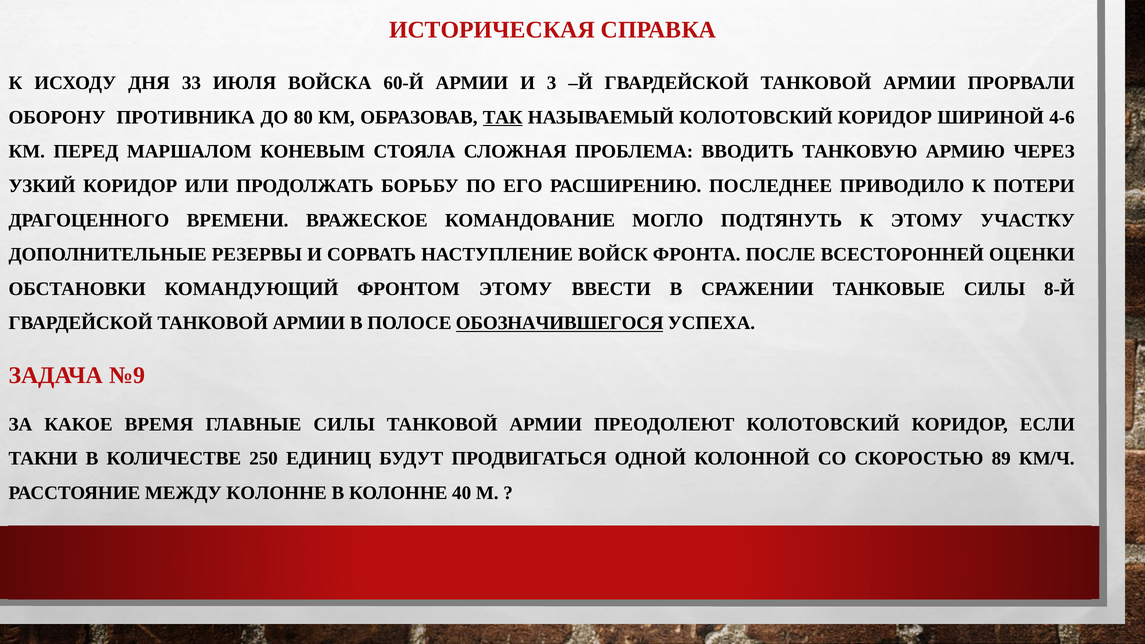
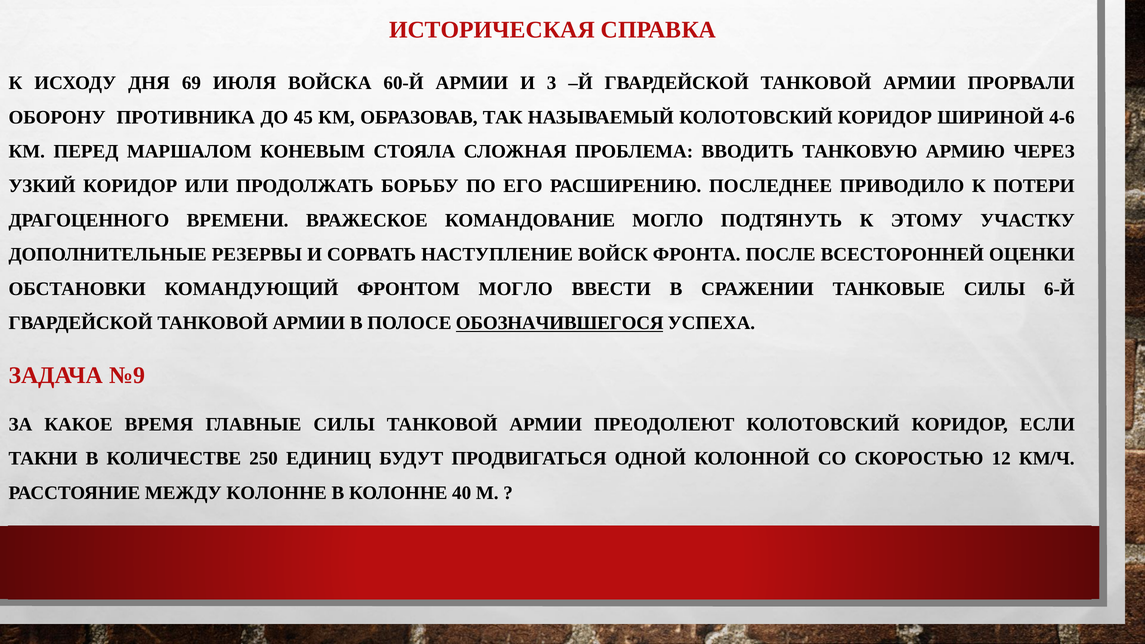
33: 33 -> 69
80: 80 -> 45
ТАК underline: present -> none
ФРОНТОМ ЭТОМУ: ЭТОМУ -> МОГЛО
8-Й: 8-Й -> 6-Й
89: 89 -> 12
